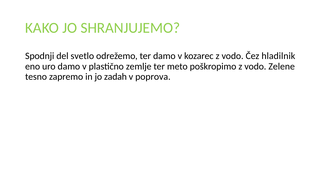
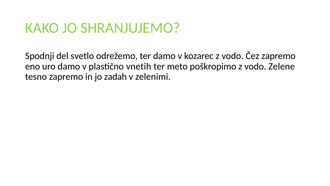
Čez hladilnik: hladilnik -> zapremo
zemlje: zemlje -> vnetih
poprova: poprova -> zelenimi
